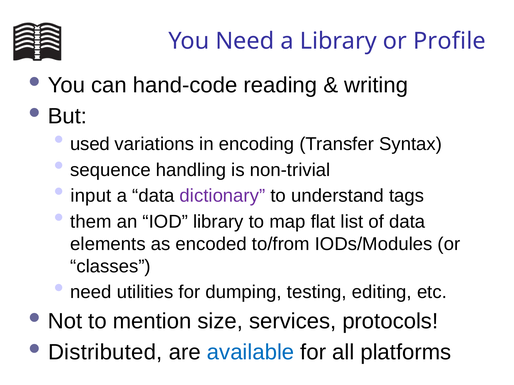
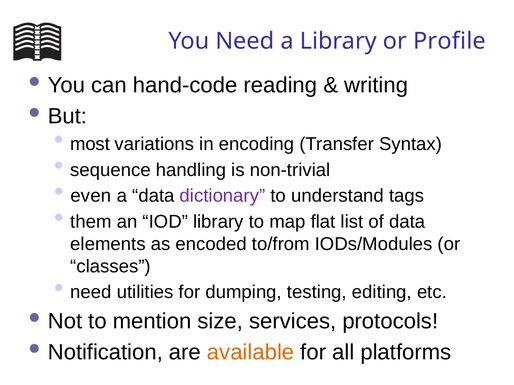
used: used -> most
input: input -> even
Distributed: Distributed -> Notification
available colour: blue -> orange
